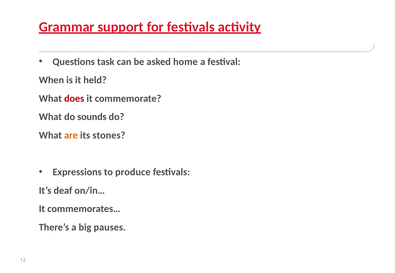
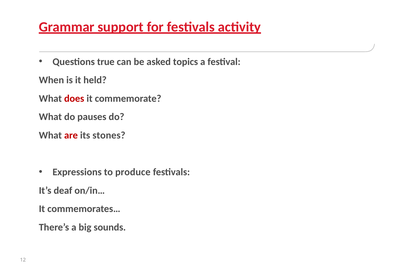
task: task -> true
home: home -> topics
sounds: sounds -> pauses
are colour: orange -> red
pauses: pauses -> sounds
